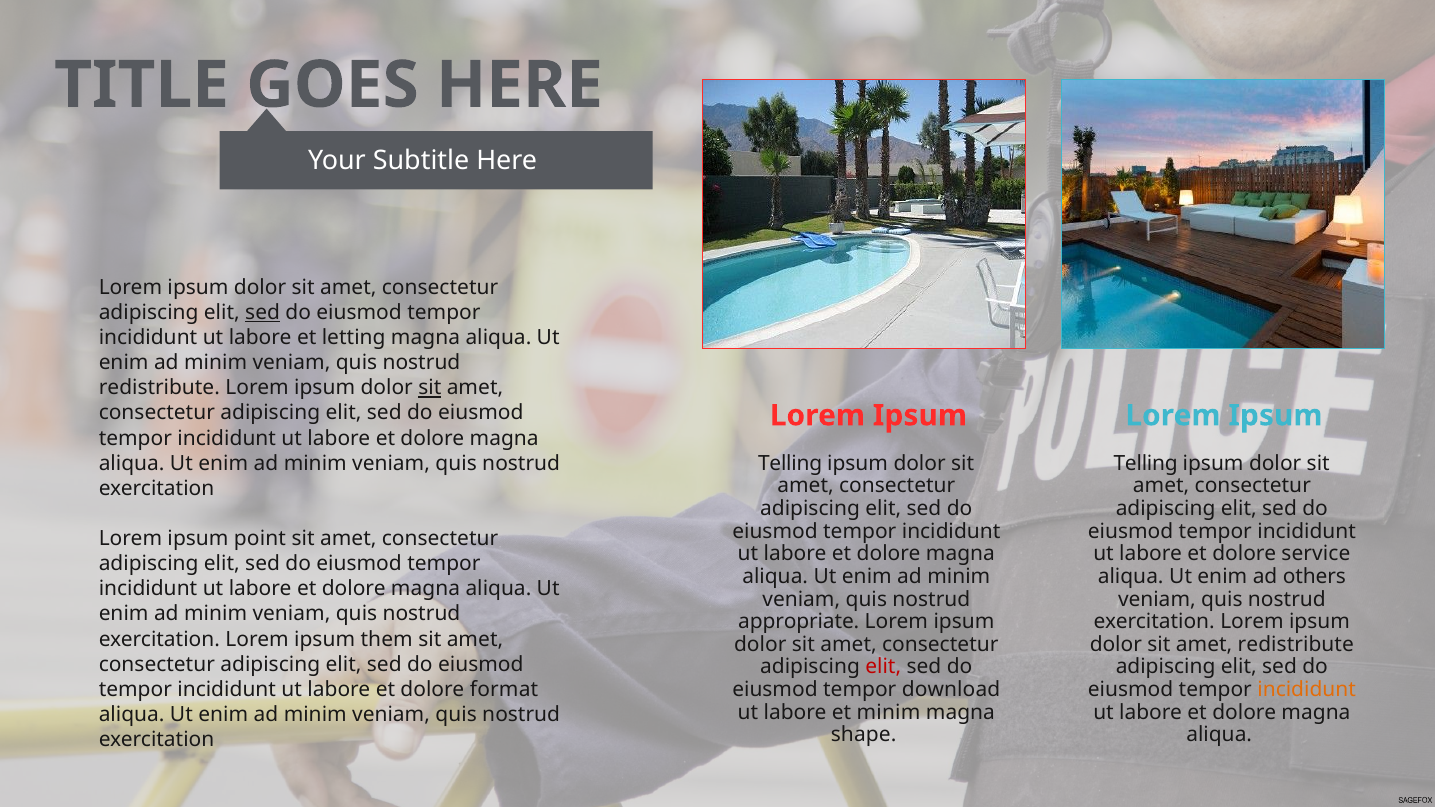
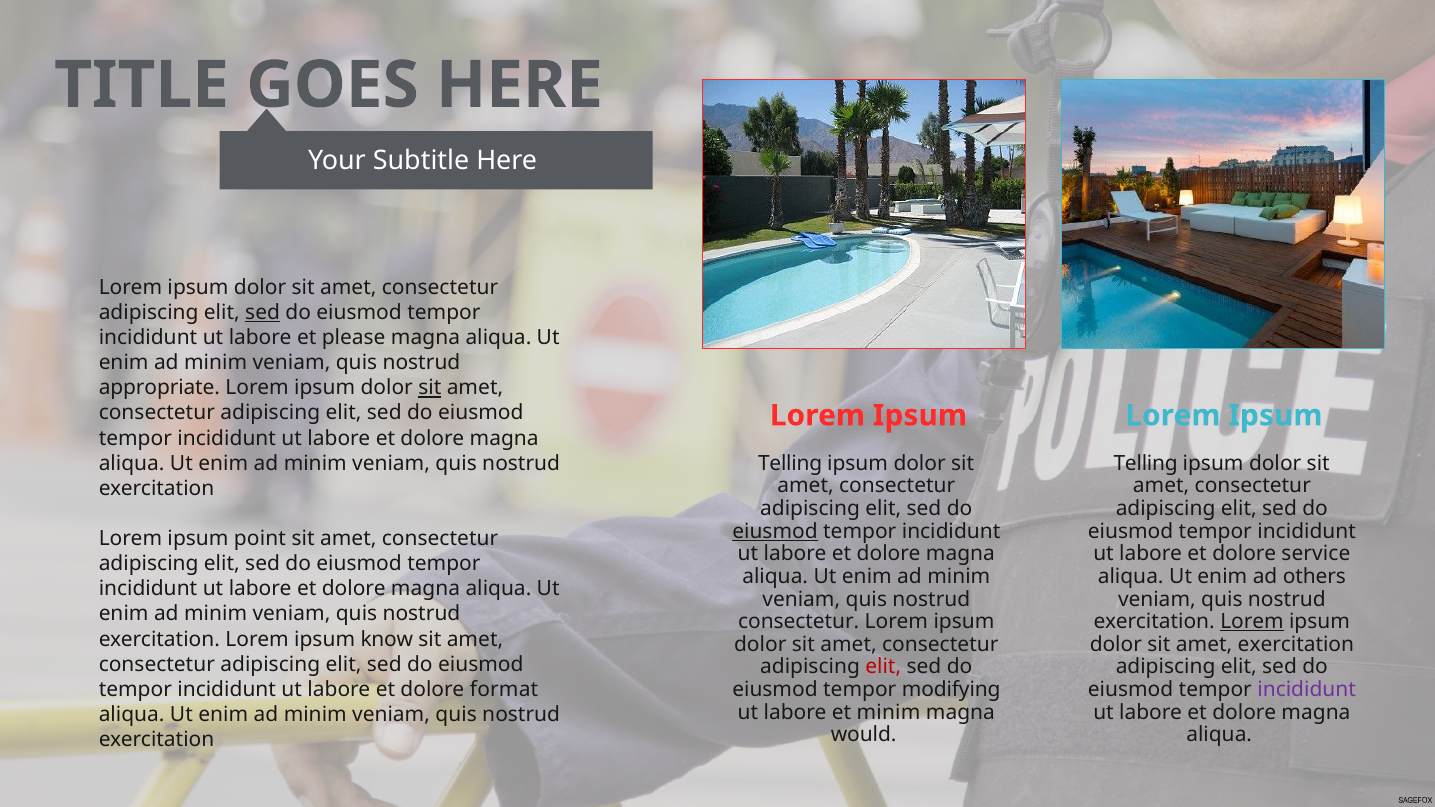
letting: letting -> please
redistribute at (159, 388): redistribute -> appropriate
eiusmod at (775, 531) underline: none -> present
appropriate at (799, 622): appropriate -> consectetur
Lorem at (1252, 622) underline: none -> present
them: them -> know
amet redistribute: redistribute -> exercitation
download: download -> modifying
incididunt at (1307, 690) colour: orange -> purple
shape: shape -> would
